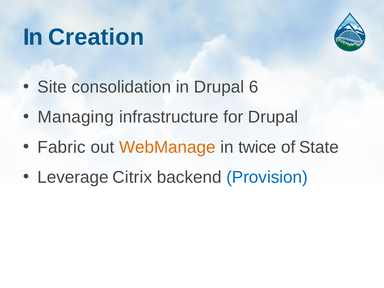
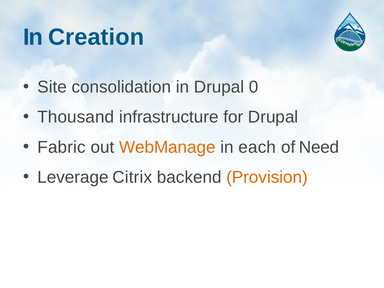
6: 6 -> 0
Managing: Managing -> Thousand
twice: twice -> each
State: State -> Need
Provision colour: blue -> orange
